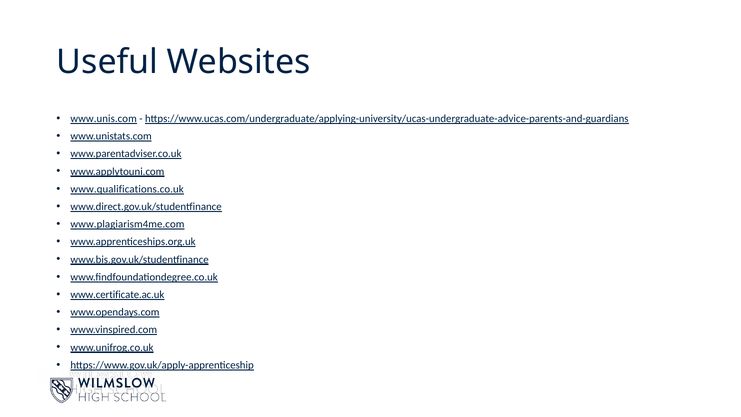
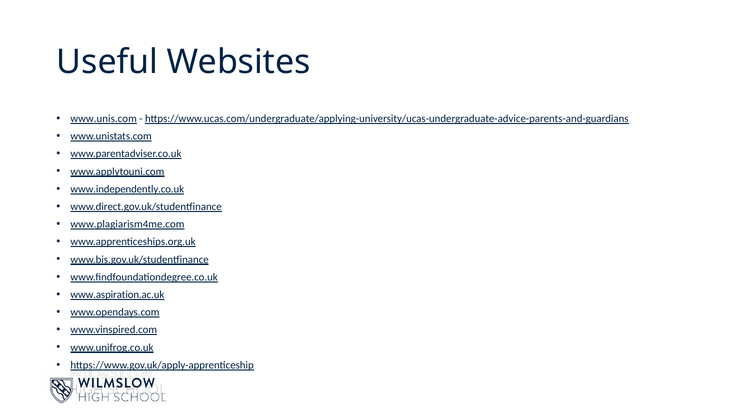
www.qualifications.co.uk: www.qualifications.co.uk -> www.independently.co.uk
www.certificate.ac.uk: www.certificate.ac.uk -> www.aspiration.ac.uk
